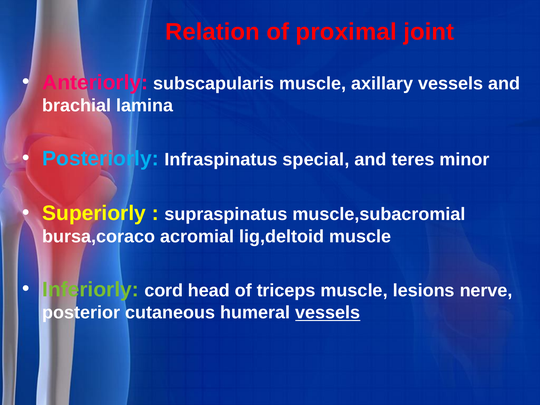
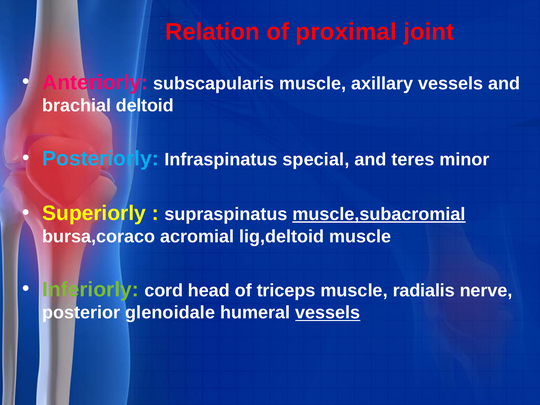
lamina: lamina -> deltoid
muscle,subacromial underline: none -> present
lesions: lesions -> radialis
cutaneous: cutaneous -> glenoidale
